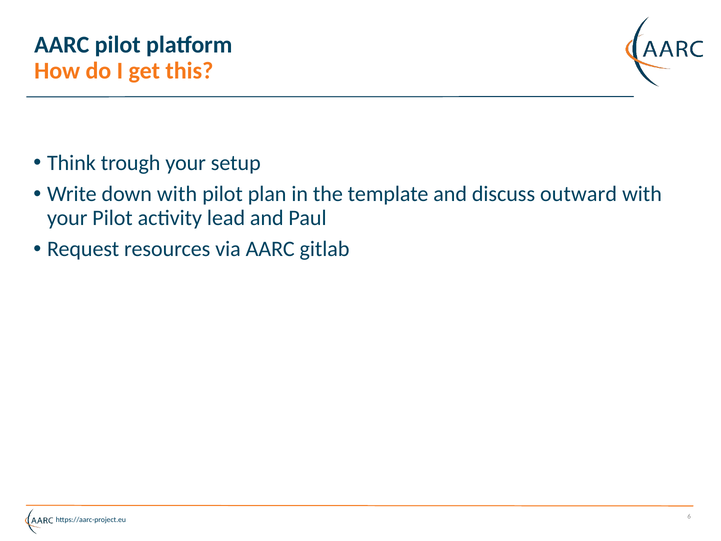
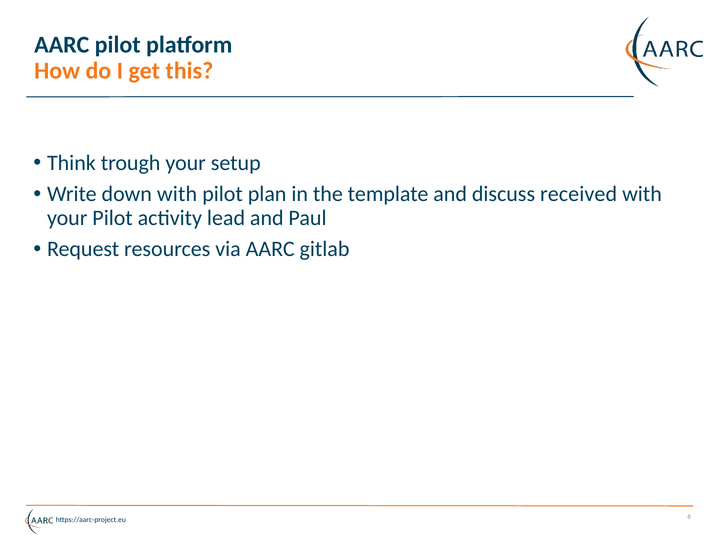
outward: outward -> received
